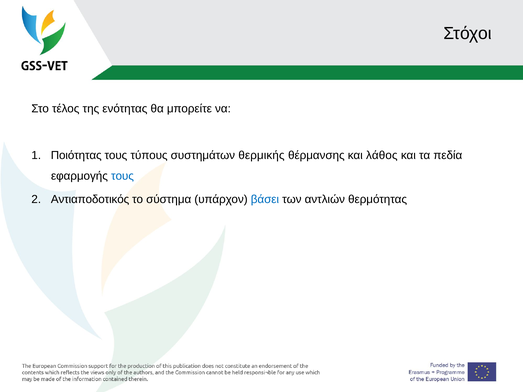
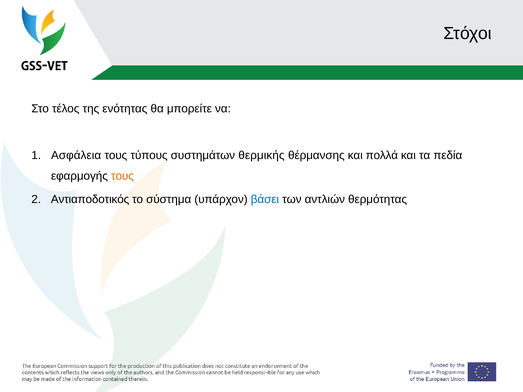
Ποιότητας: Ποιότητας -> Ασφάλεια
λάθος: λάθος -> πολλά
τους at (122, 176) colour: blue -> orange
